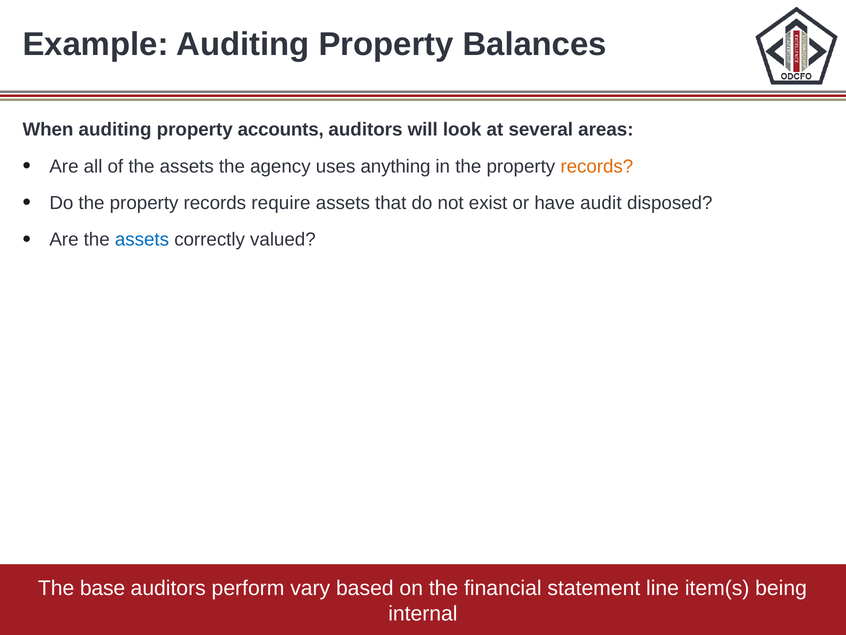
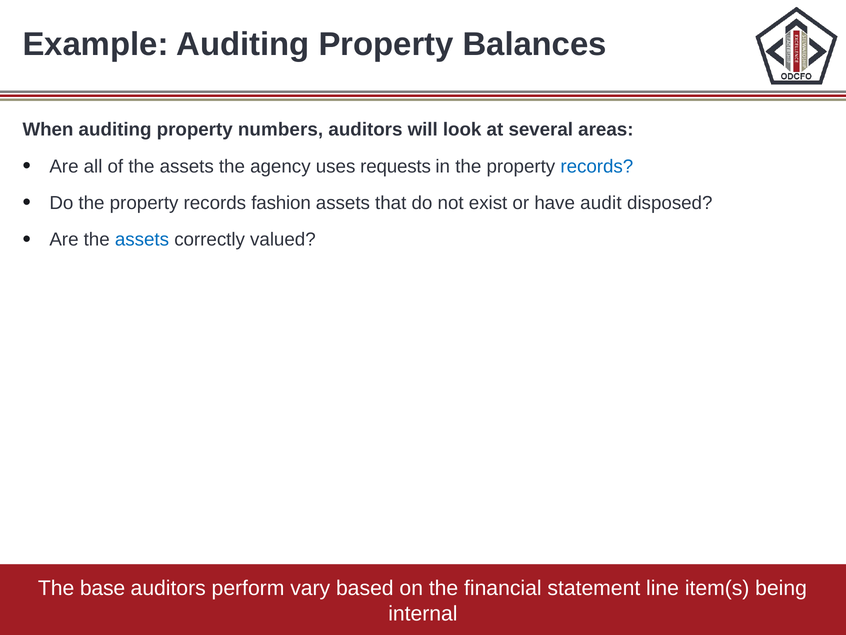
accounts: accounts -> numbers
anything: anything -> requests
records at (597, 166) colour: orange -> blue
require: require -> fashion
